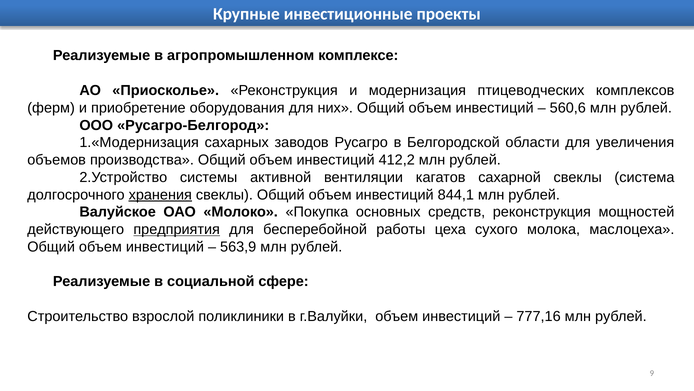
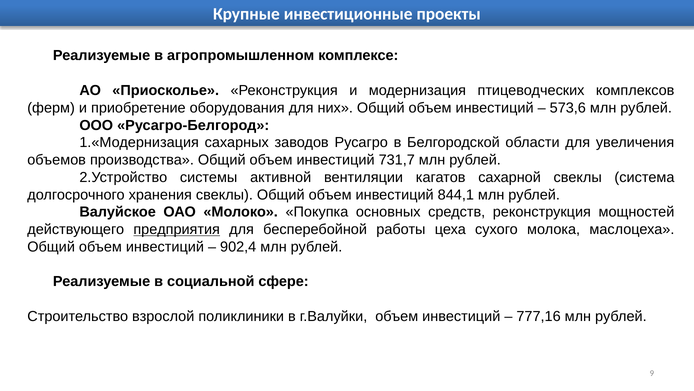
560,6: 560,6 -> 573,6
412,2: 412,2 -> 731,7
хранения underline: present -> none
563,9: 563,9 -> 902,4
